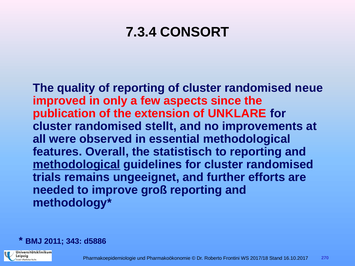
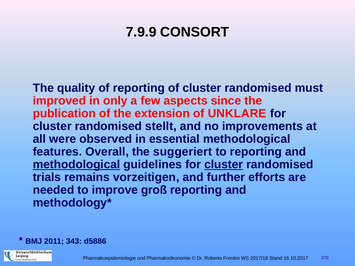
7.3.4: 7.3.4 -> 7.9.9
neue: neue -> must
statistisch: statistisch -> suggeriert
cluster at (224, 165) underline: none -> present
ungeeignet: ungeeignet -> vorzeitigen
